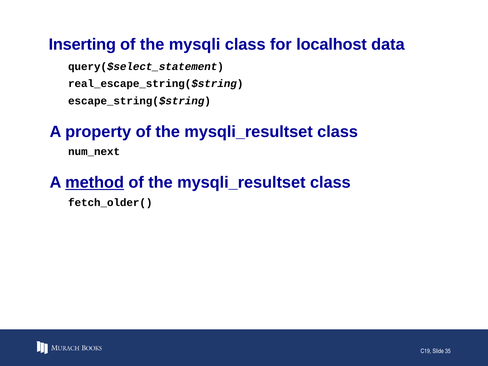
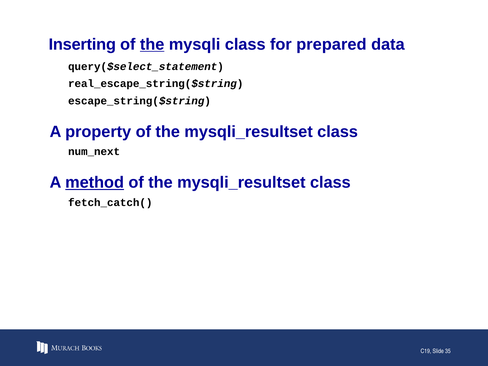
the at (152, 44) underline: none -> present
localhost: localhost -> prepared
fetch_older(: fetch_older( -> fetch_catch(
